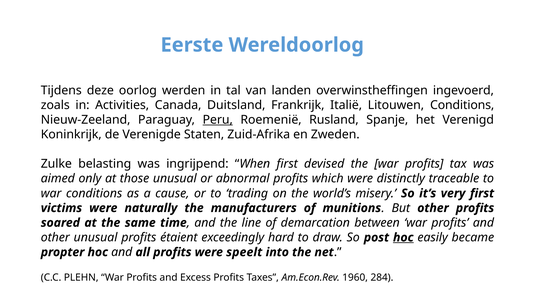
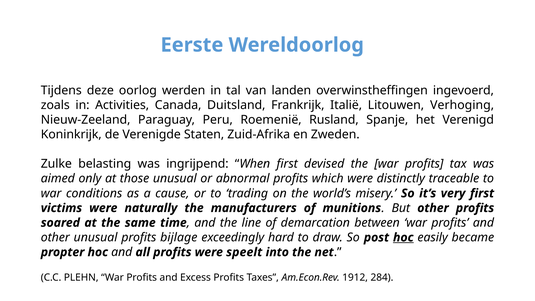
Litouwen Conditions: Conditions -> Verhoging
Peru underline: present -> none
étaient: étaient -> bijlage
1960: 1960 -> 1912
